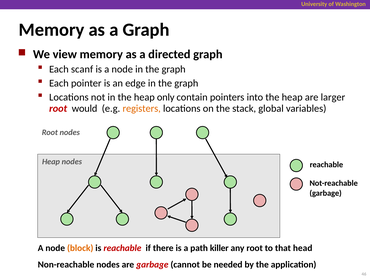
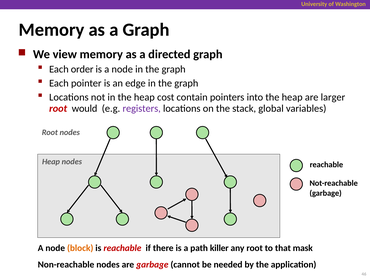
scanf: scanf -> order
only: only -> cost
registers colour: orange -> purple
head: head -> mask
